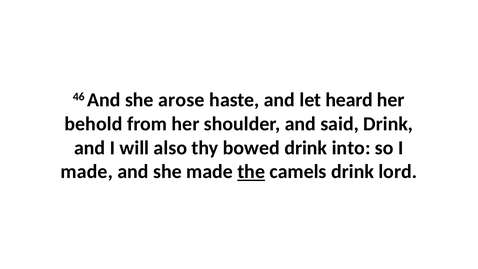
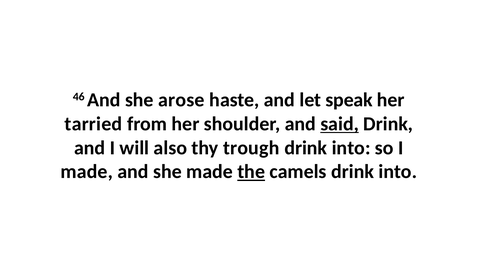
heard: heard -> speak
behold: behold -> tarried
said underline: none -> present
bowed: bowed -> trough
camels drink lord: lord -> into
